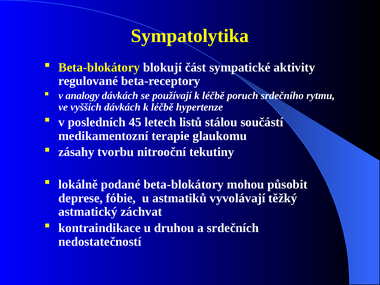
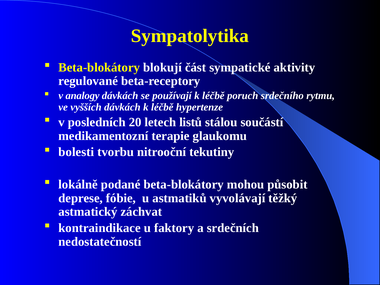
45: 45 -> 20
zásahy: zásahy -> bolesti
druhou: druhou -> faktory
